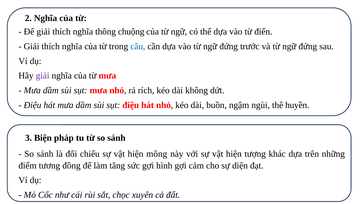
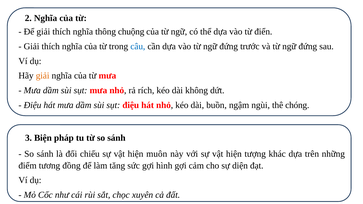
giải at (43, 76) colour: purple -> orange
huyền: huyền -> chóng
mông: mông -> muôn
